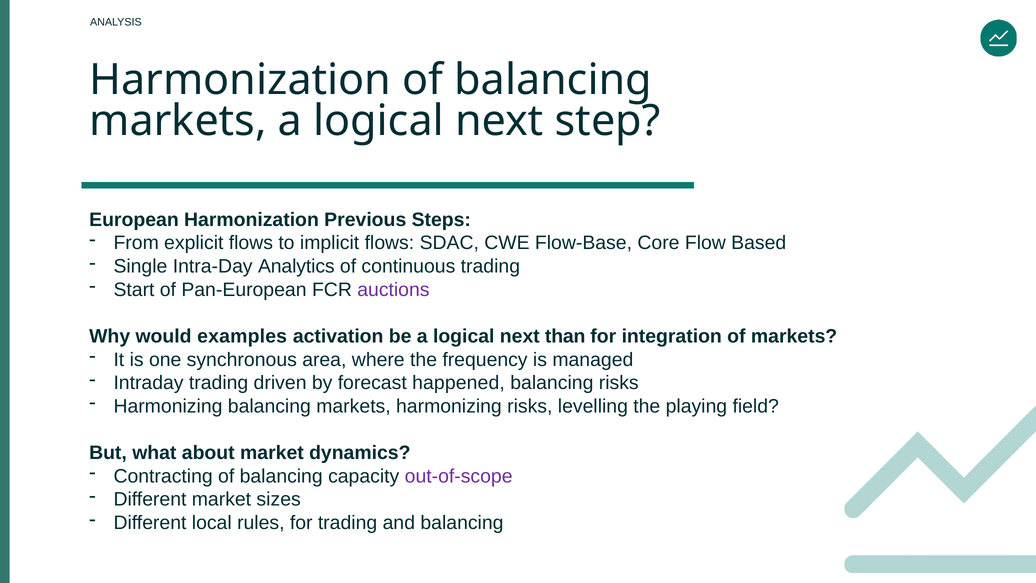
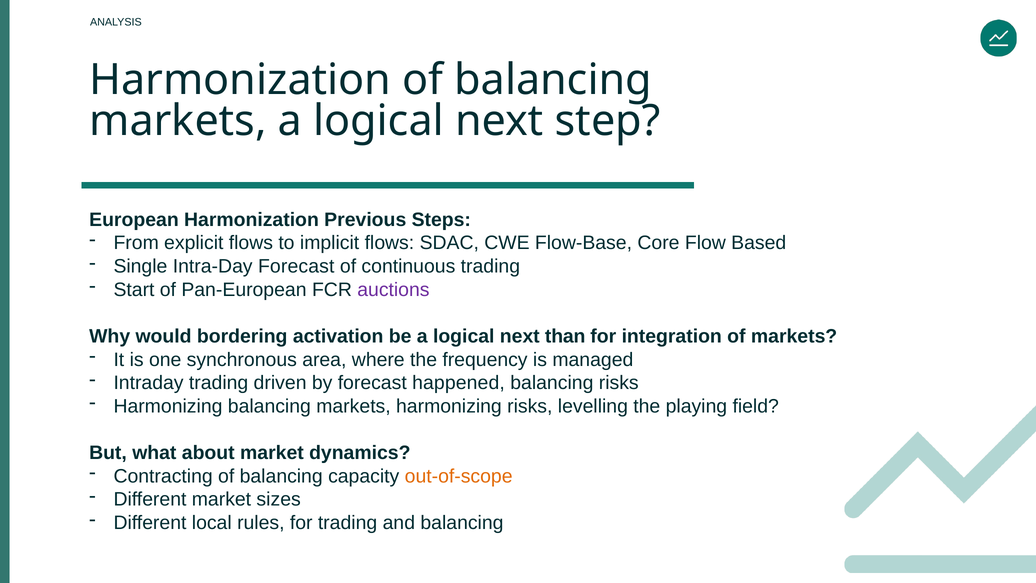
Intra-Day Analytics: Analytics -> Forecast
examples: examples -> bordering
out-of-scope colour: purple -> orange
